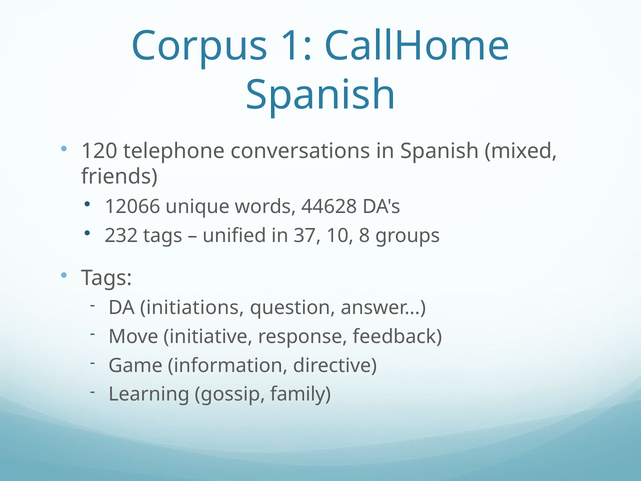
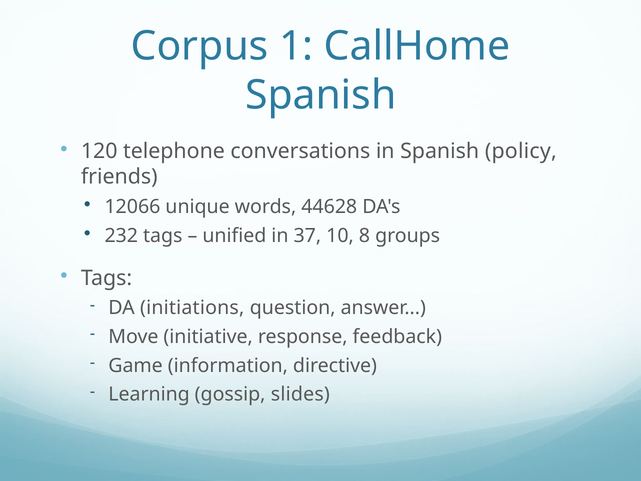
mixed: mixed -> policy
family: family -> slides
